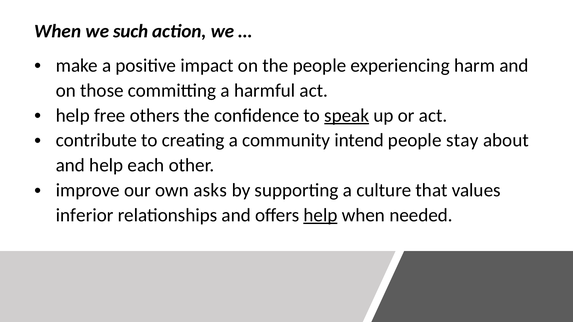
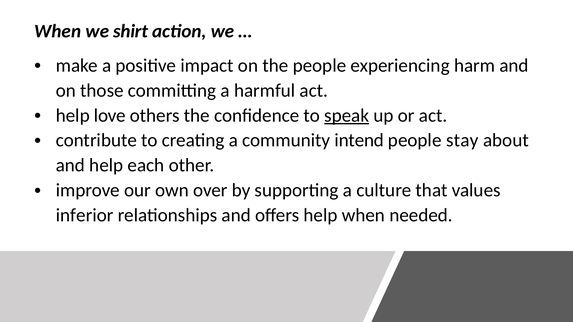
such: such -> shirt
free: free -> love
asks: asks -> over
help at (320, 215) underline: present -> none
